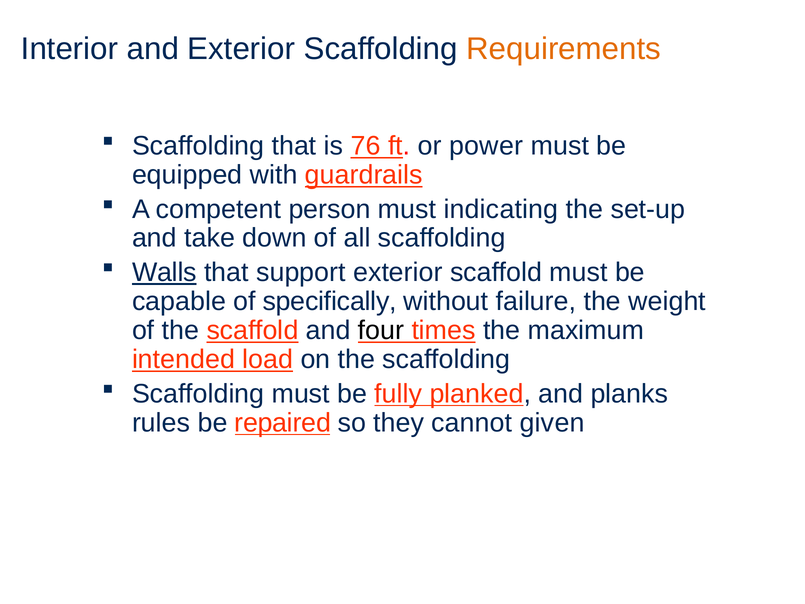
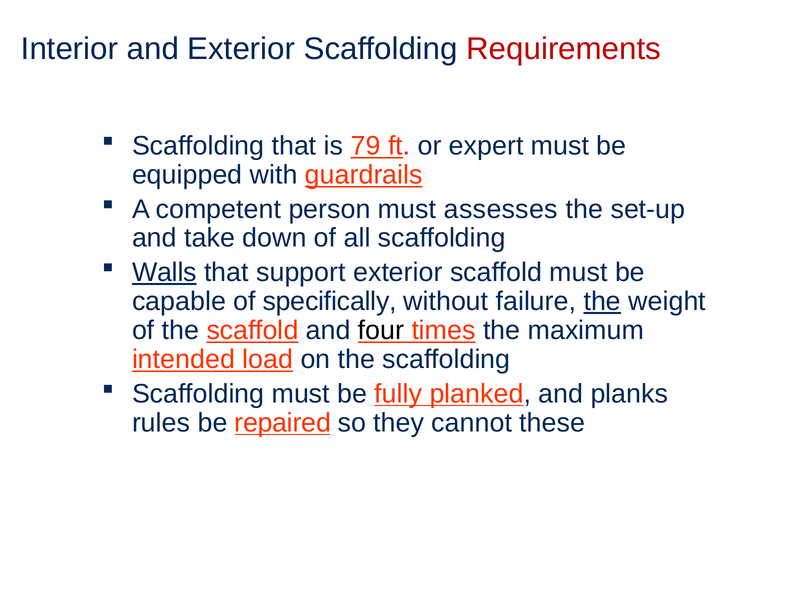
Requirements colour: orange -> red
76: 76 -> 79
power: power -> expert
indicating: indicating -> assesses
the at (602, 301) underline: none -> present
given: given -> these
